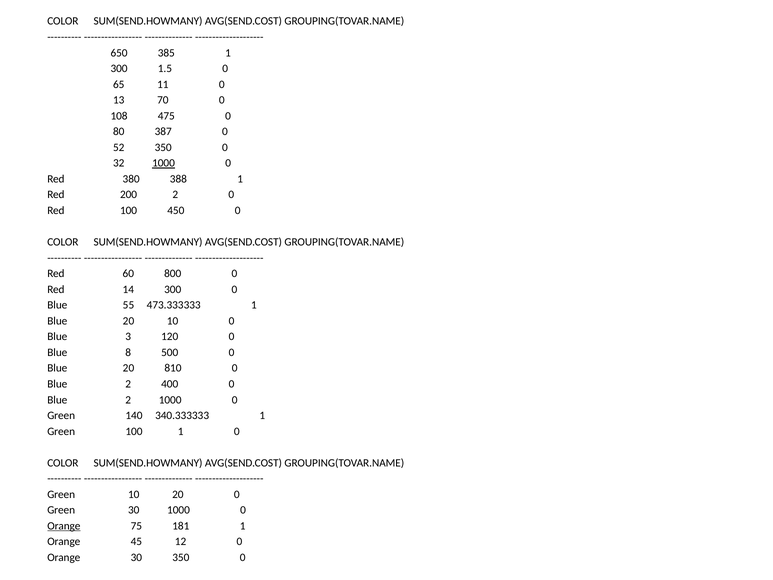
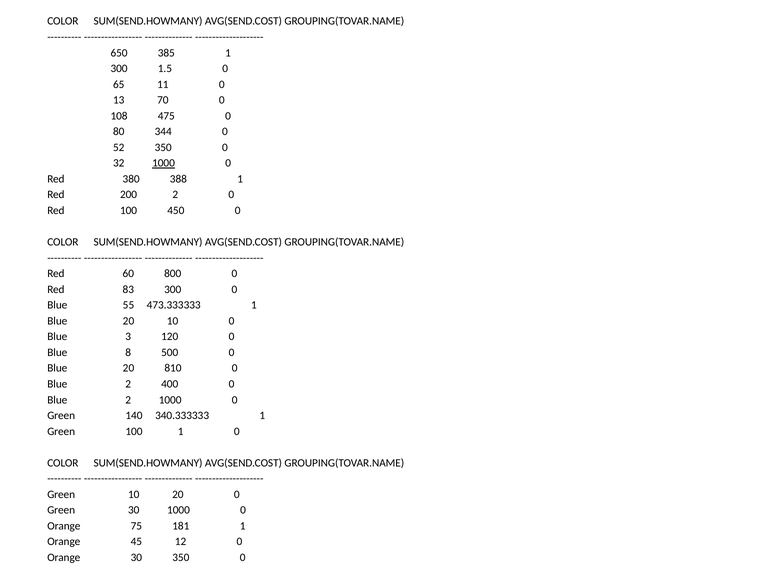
387: 387 -> 344
14: 14 -> 83
Orange at (64, 526) underline: present -> none
